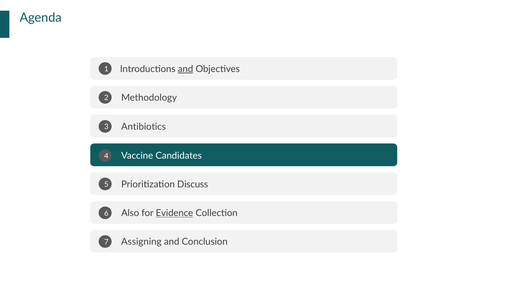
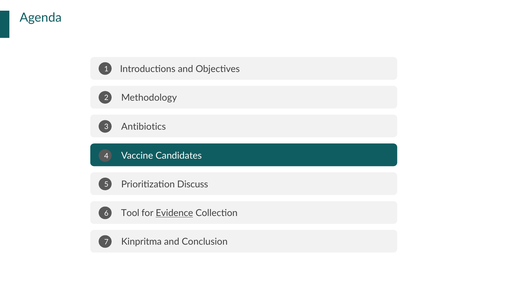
and at (186, 69) underline: present -> none
Also: Also -> Tool
Assigning: Assigning -> Kinpritma
